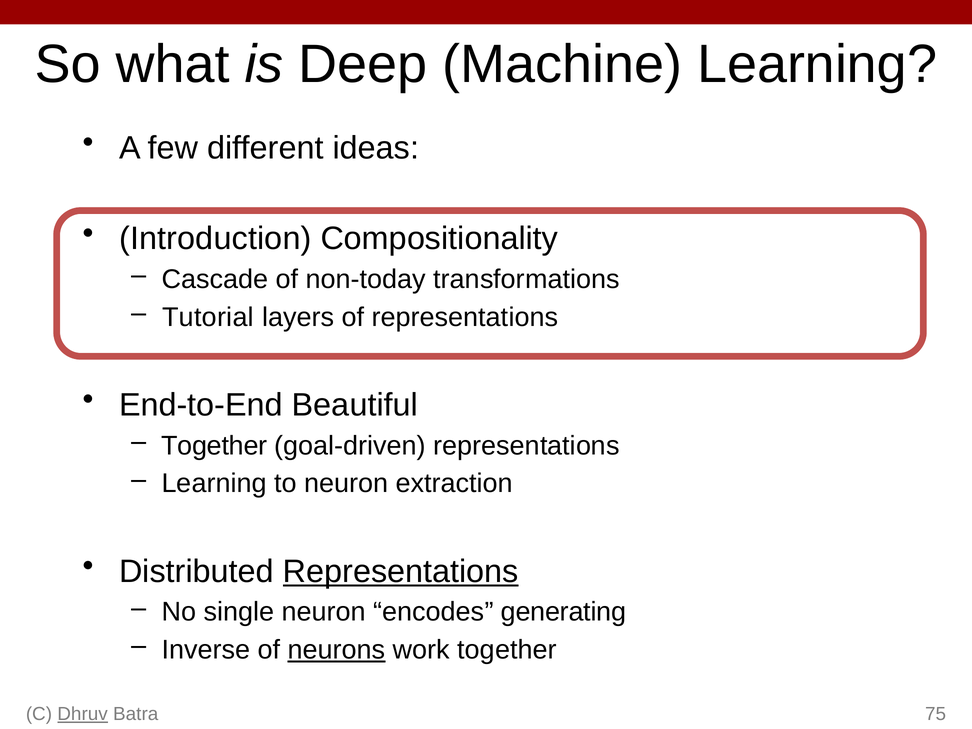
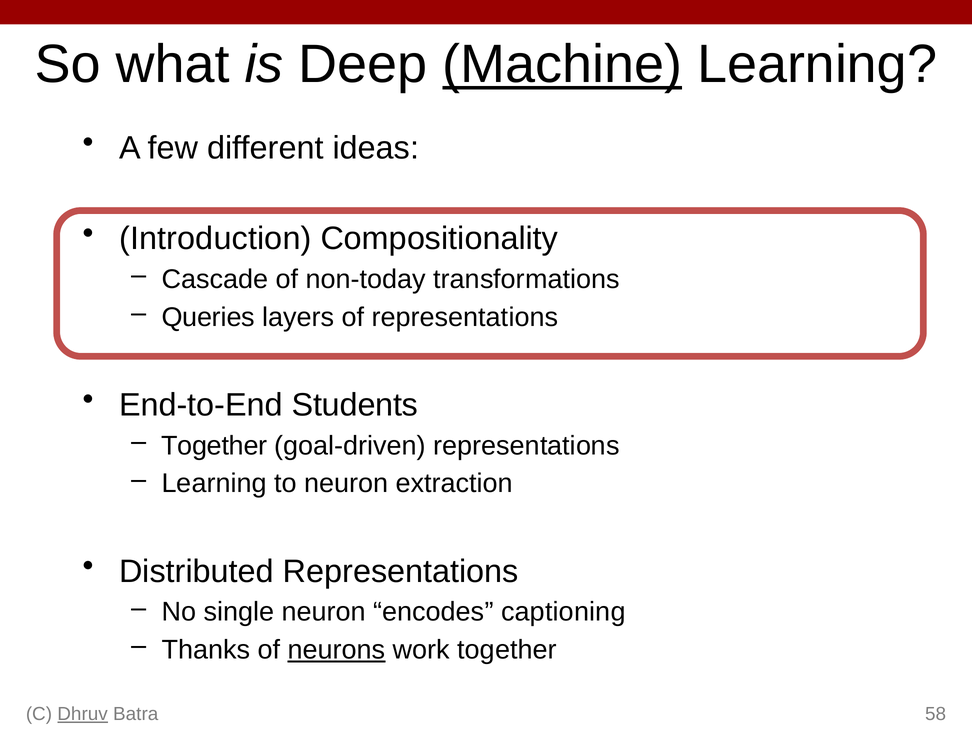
Machine underline: none -> present
Tutorial: Tutorial -> Queries
Beautiful: Beautiful -> Students
Representations at (401, 571) underline: present -> none
generating: generating -> captioning
Inverse: Inverse -> Thanks
75: 75 -> 58
